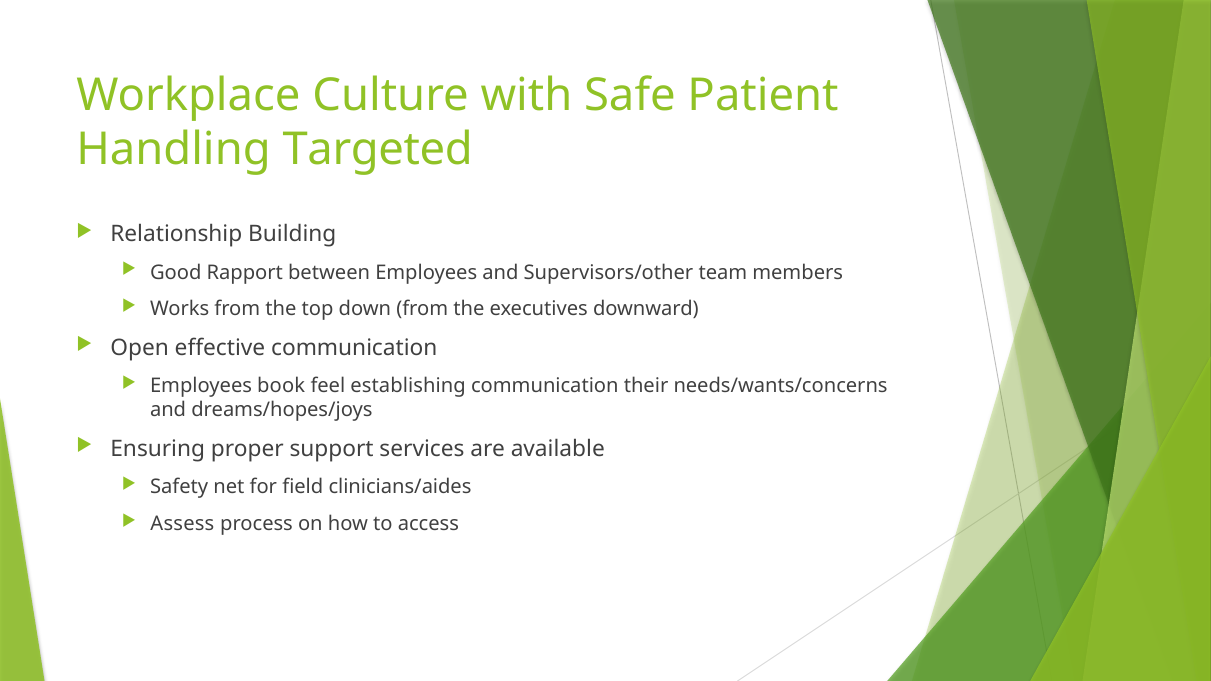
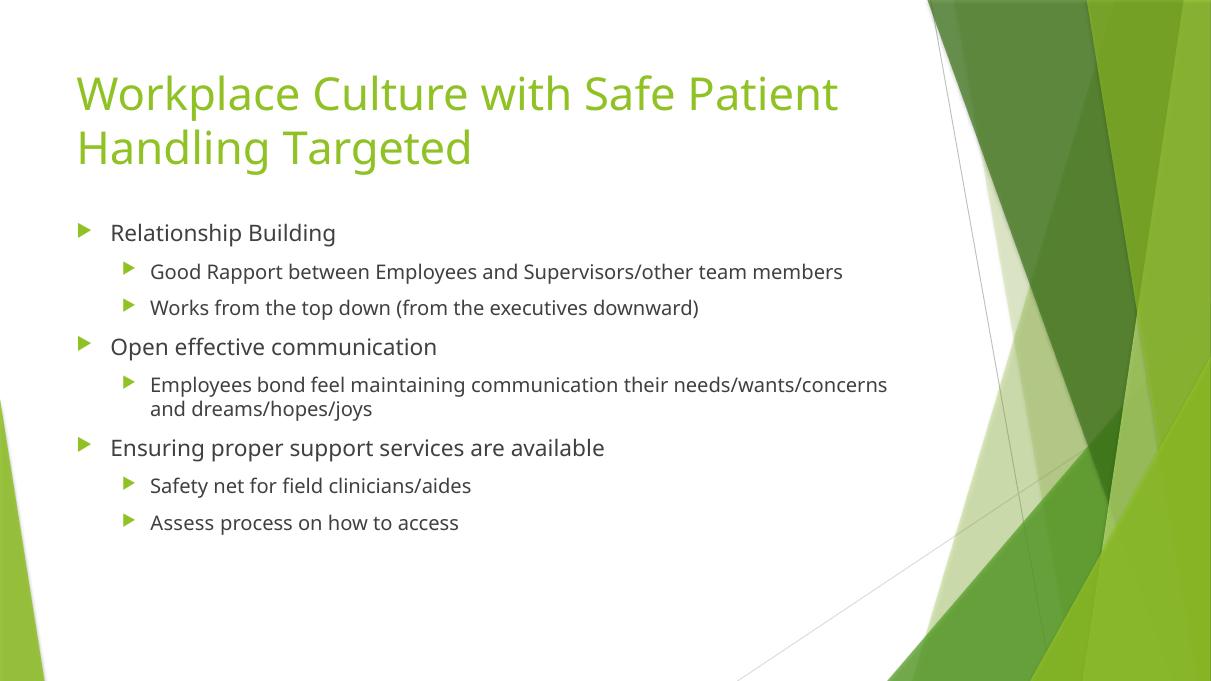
book: book -> bond
establishing: establishing -> maintaining
